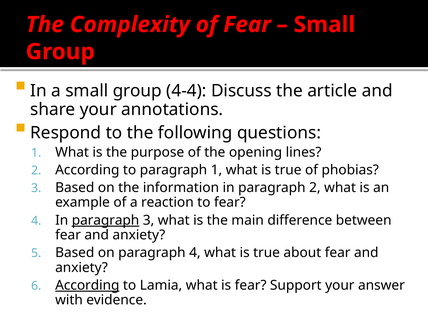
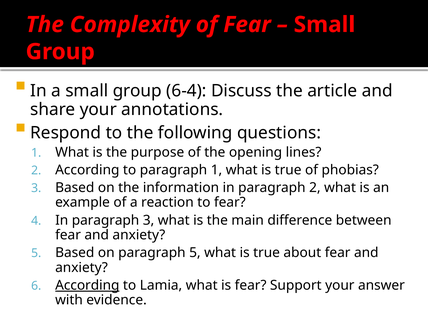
4-4: 4-4 -> 6-4
paragraph at (106, 220) underline: present -> none
paragraph 4: 4 -> 5
